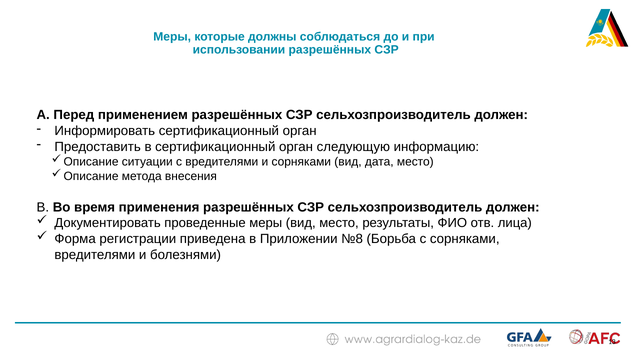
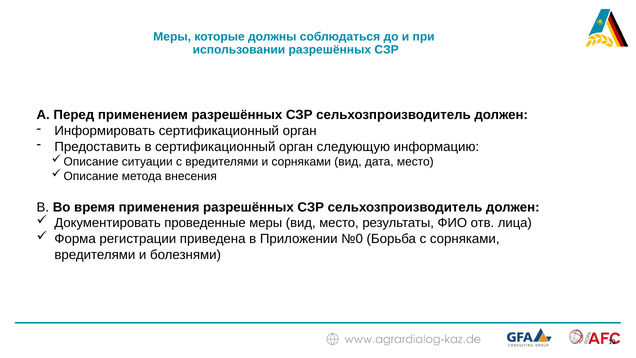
№8: №8 -> №0
